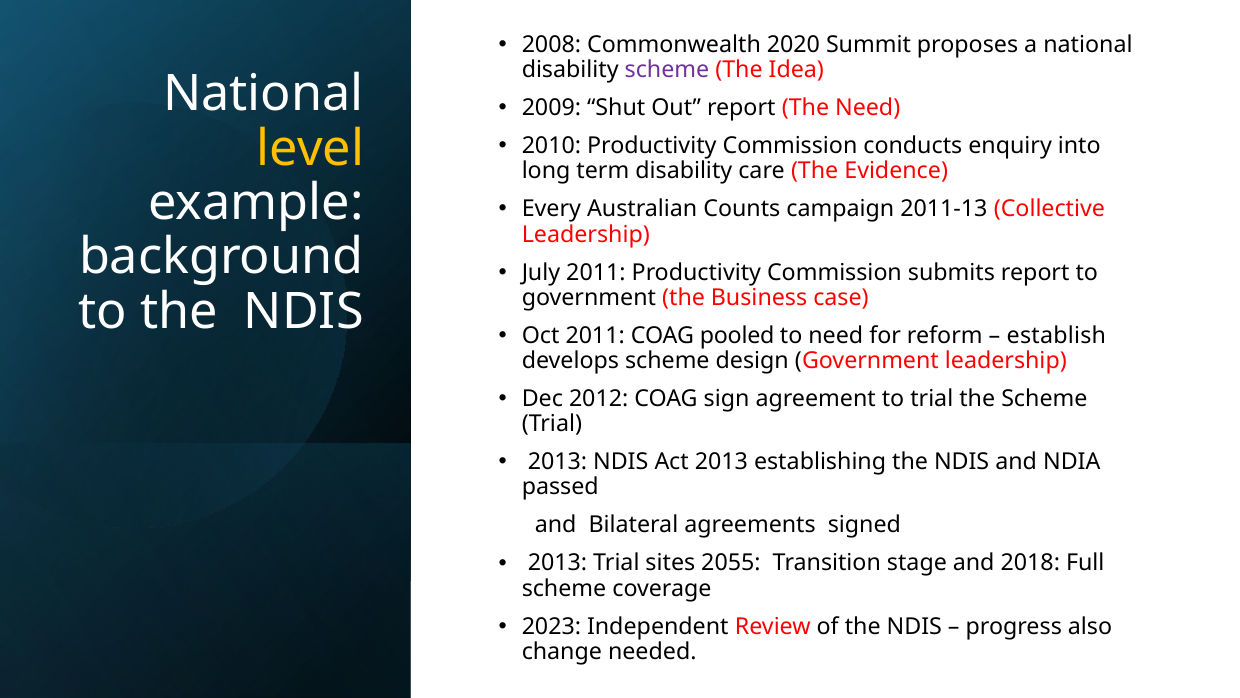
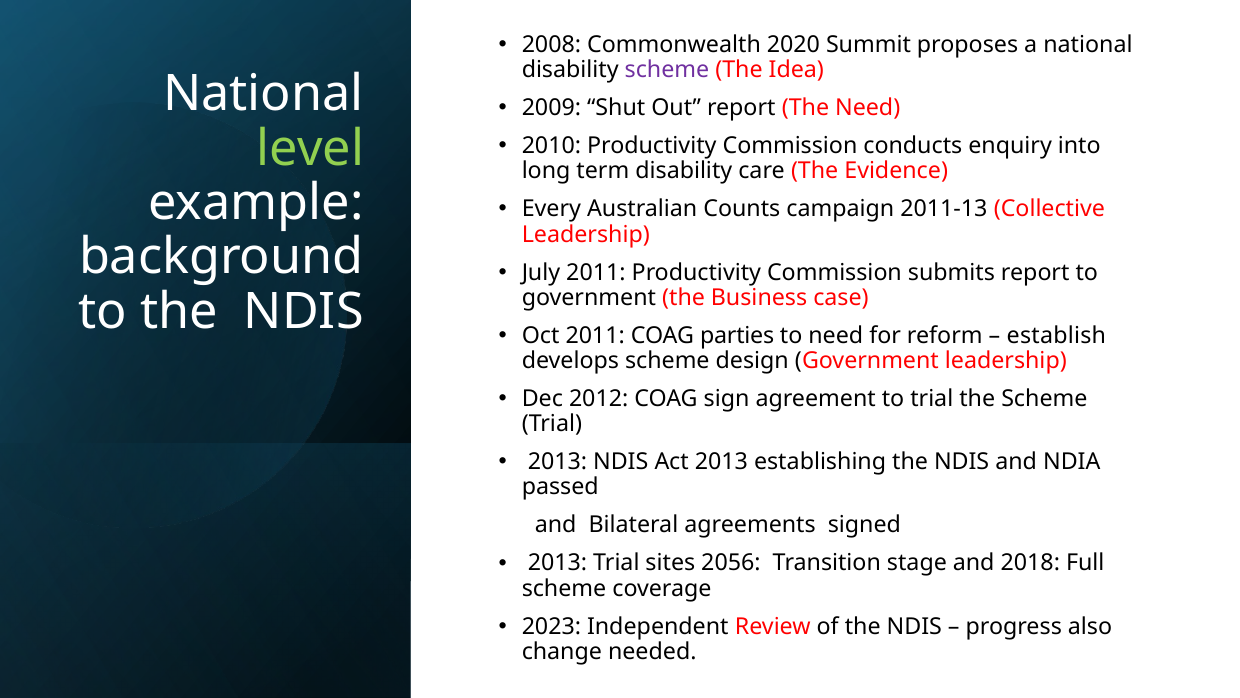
level colour: yellow -> light green
pooled: pooled -> parties
2055: 2055 -> 2056
